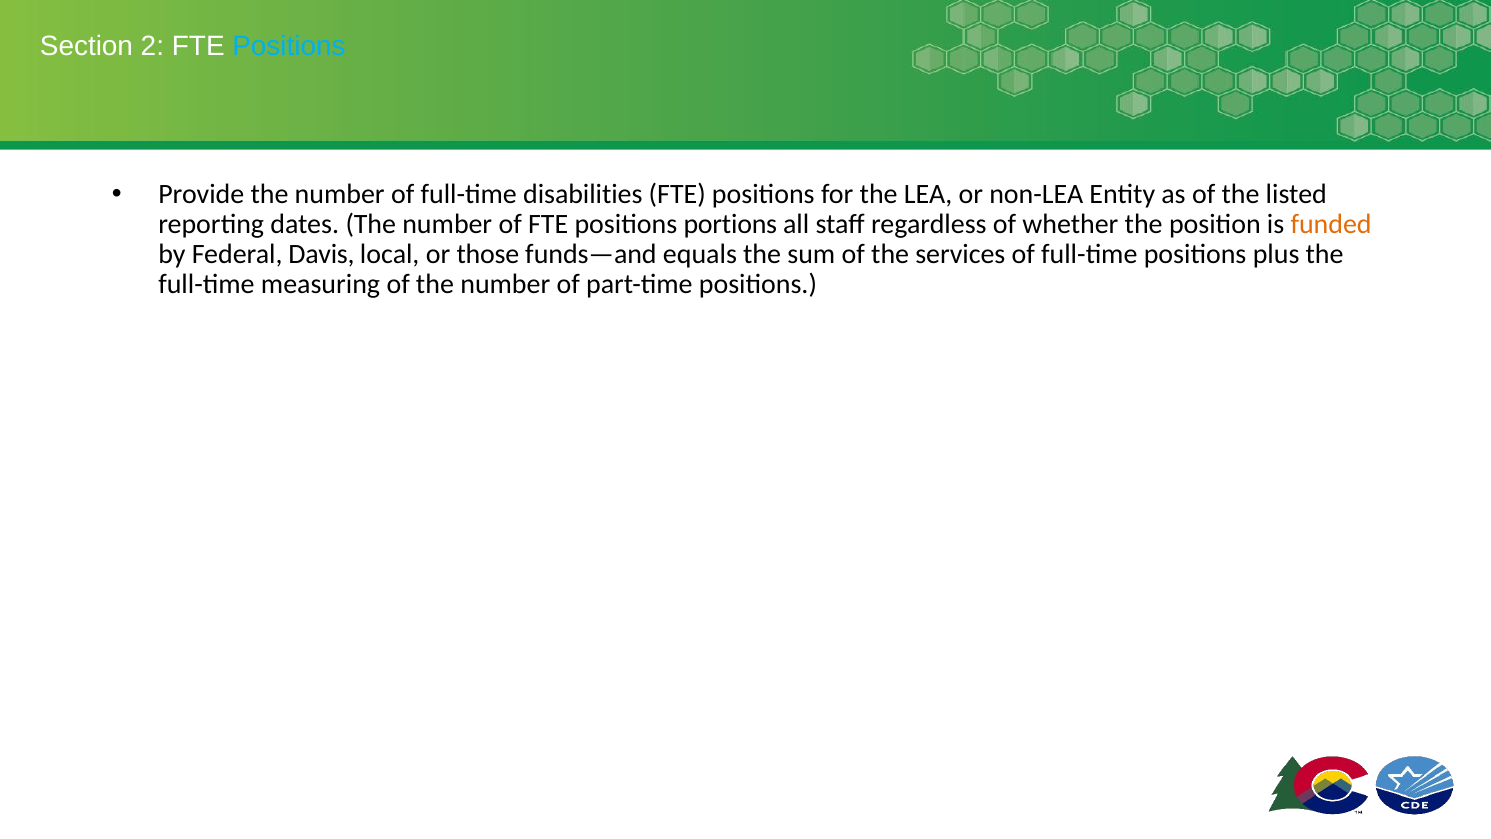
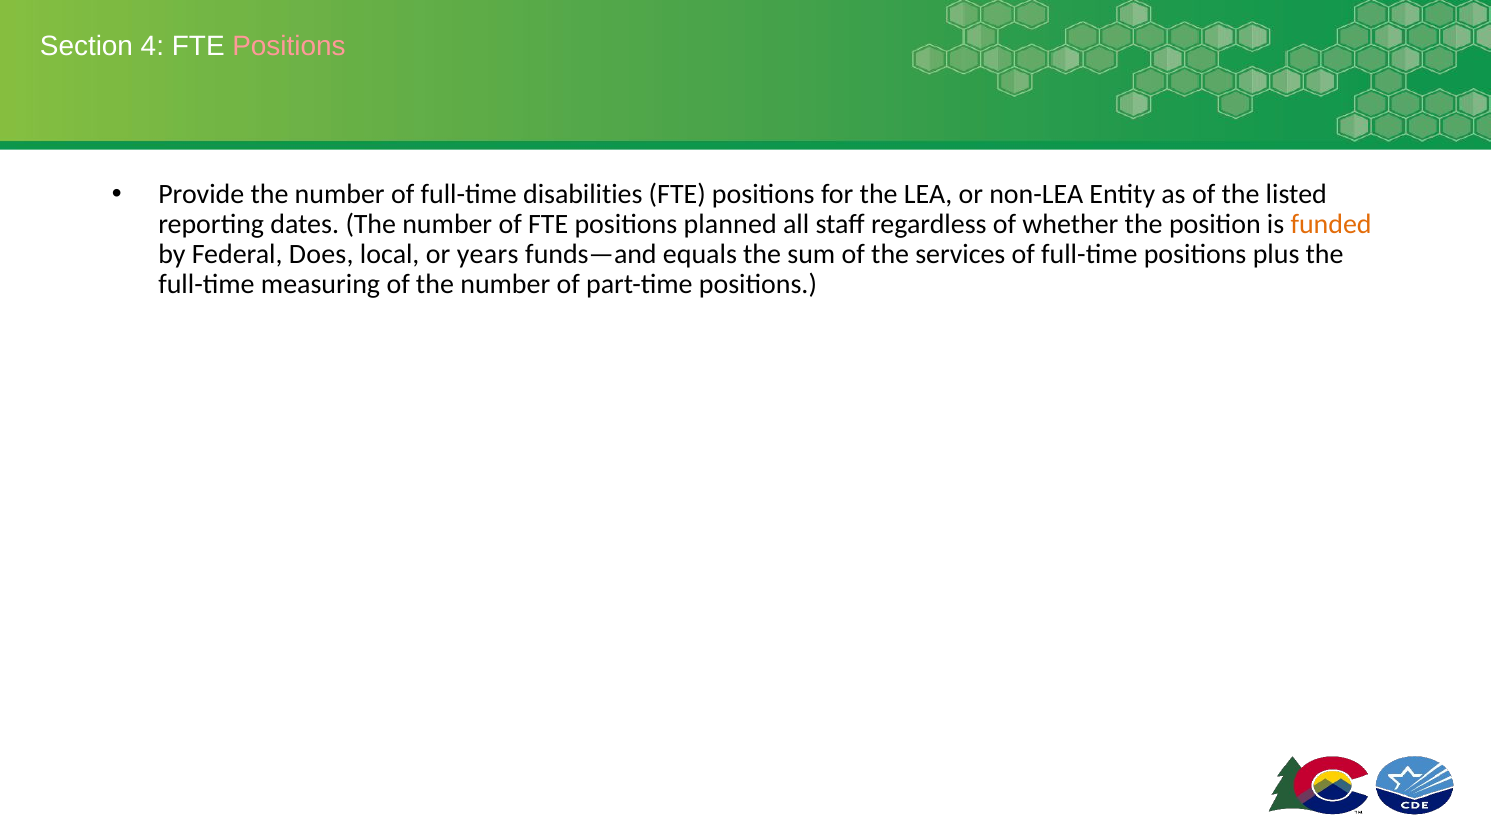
2: 2 -> 4
Positions at (289, 46) colour: light blue -> pink
portions: portions -> planned
Davis: Davis -> Does
those: those -> years
